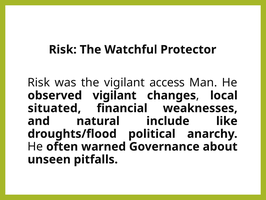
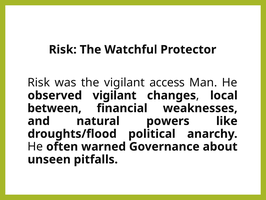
situated: situated -> between
include: include -> powers
